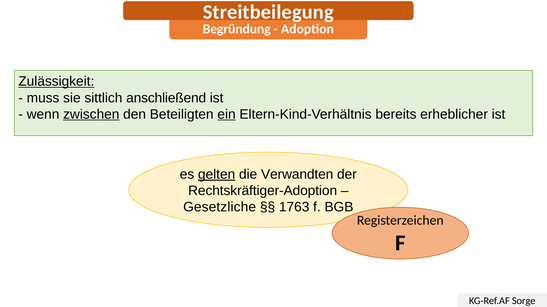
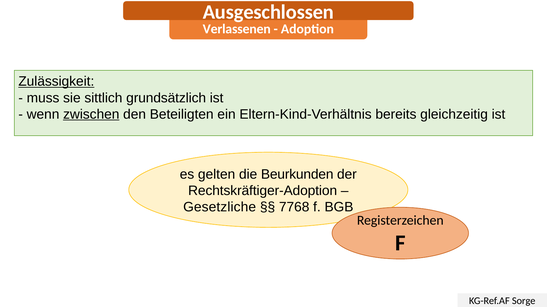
Streitbeilegung: Streitbeilegung -> Ausgeschlossen
Begründung: Begründung -> Verlassenen
anschließend: anschließend -> grundsätzlich
ein underline: present -> none
erheblicher: erheblicher -> gleichzeitig
gelten underline: present -> none
Verwandten: Verwandten -> Beurkunden
1763: 1763 -> 7768
